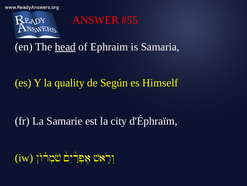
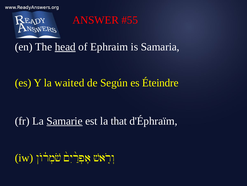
quality: quality -> waited
Himself: Himself -> Éteindre
Samarie underline: none -> present
city: city -> that
